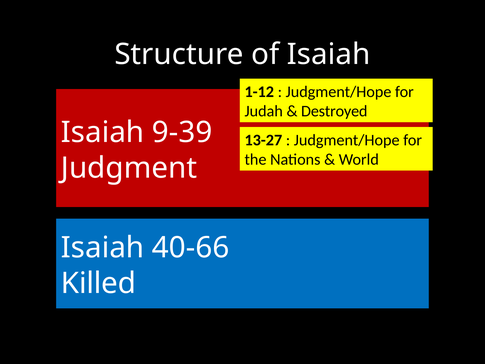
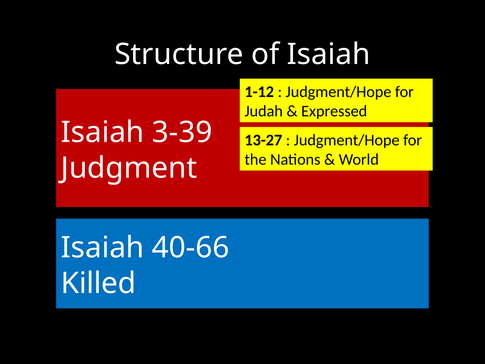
Destroyed: Destroyed -> Expressed
9-39: 9-39 -> 3-39
